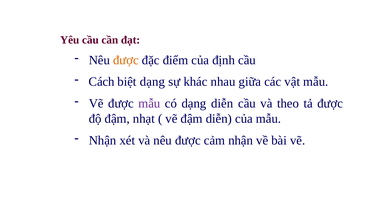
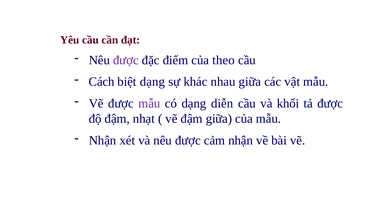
được at (126, 60) colour: orange -> purple
định: định -> theo
theo: theo -> khối
đậm diễn: diễn -> giữa
